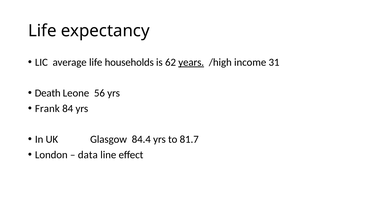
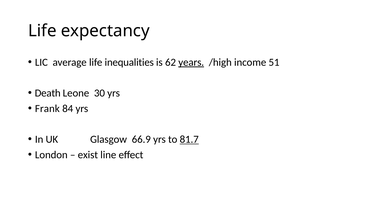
households: households -> inequalities
31: 31 -> 51
56: 56 -> 30
84.4: 84.4 -> 66.9
81.7 underline: none -> present
data: data -> exist
